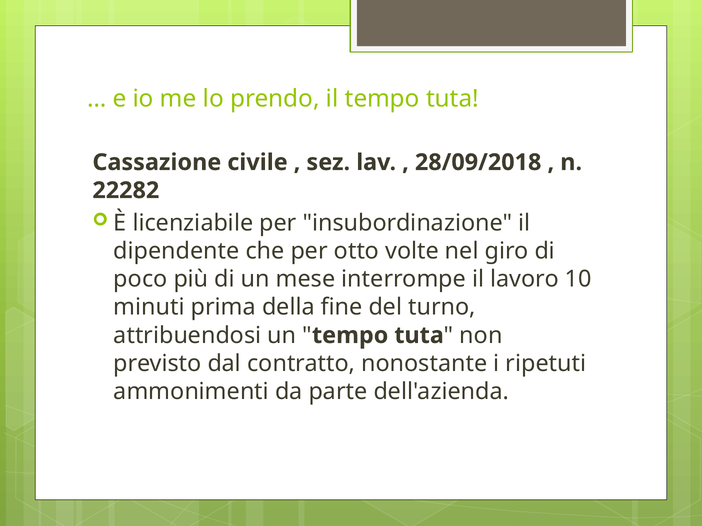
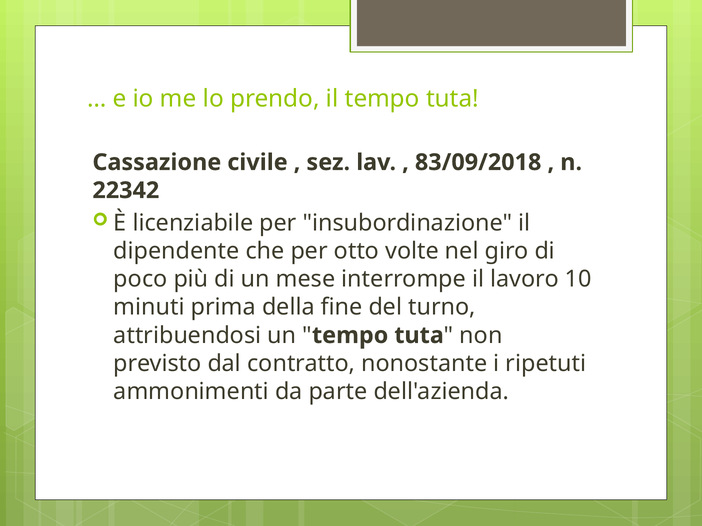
28/09/2018: 28/09/2018 -> 83/09/2018
22282: 22282 -> 22342
